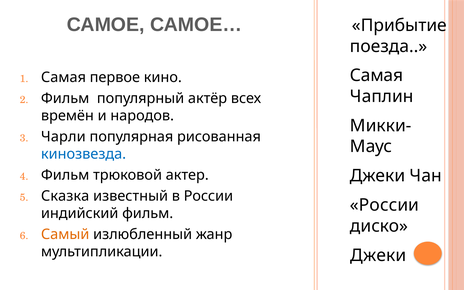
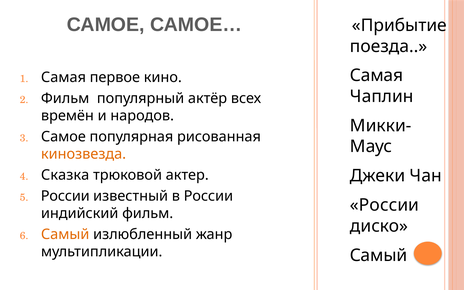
Чарли at (63, 137): Чарли -> Самое
кинозвезда colour: blue -> orange
Фильм at (65, 175): Фильм -> Сказка
Сказка at (65, 196): Сказка -> России
Джеки at (378, 255): Джеки -> Самый
